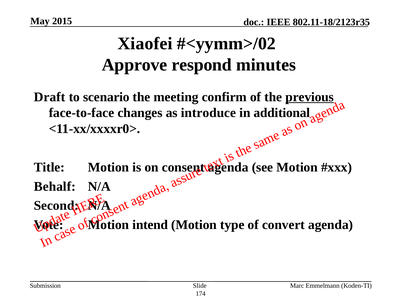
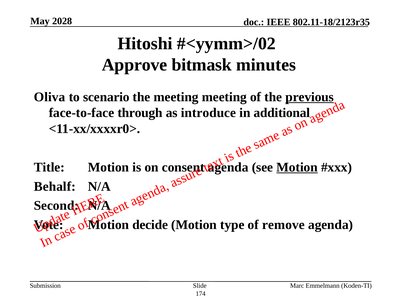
2015: 2015 -> 2028
Xiaofei: Xiaofei -> Hitoshi
respond: respond -> bitmask
Draft: Draft -> Oliva
meeting confirm: confirm -> meeting
changes: changes -> through
Motion at (297, 167) underline: none -> present
intend: intend -> decide
convert: convert -> remove
